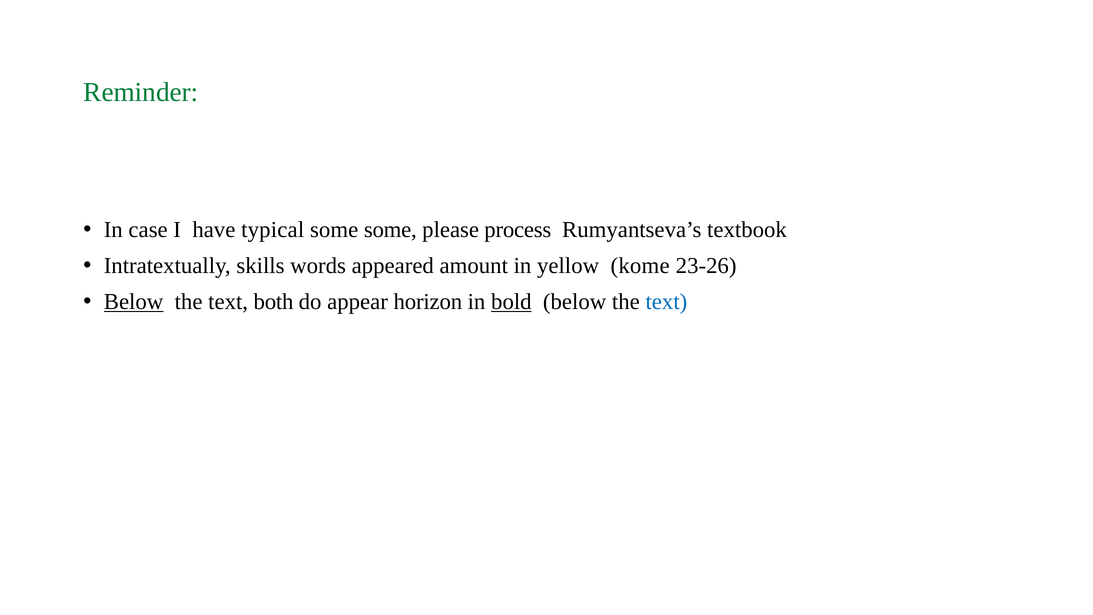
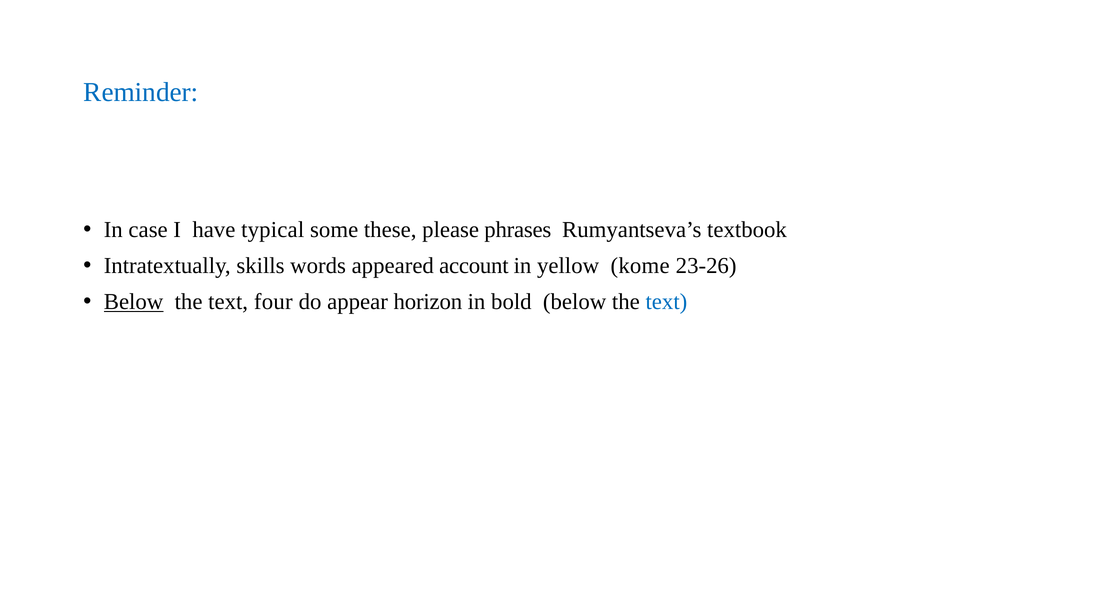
Reminder colour: green -> blue
some some: some -> these
process: process -> phrases
amount: amount -> account
both: both -> four
bold underline: present -> none
